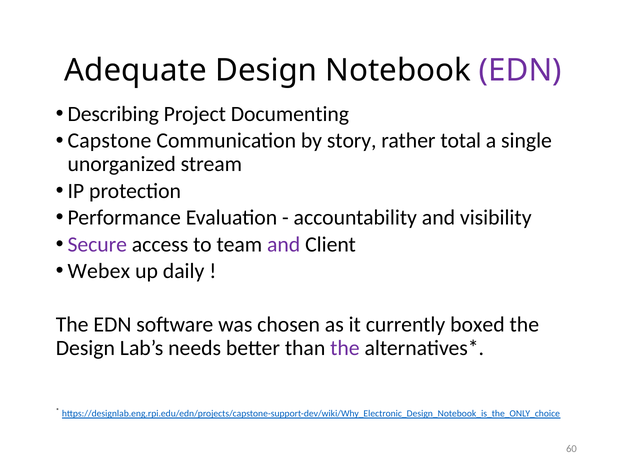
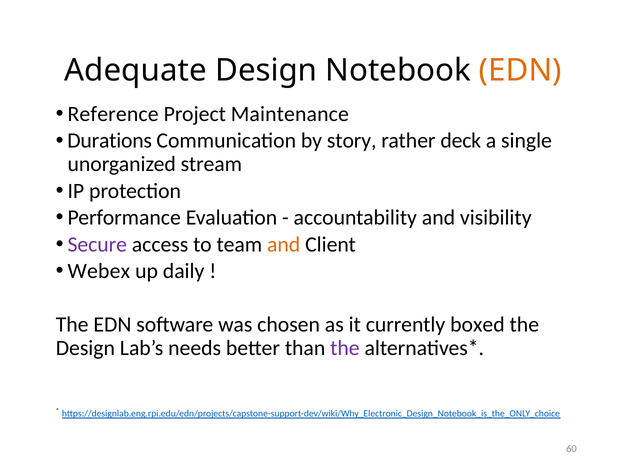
EDN at (520, 70) colour: purple -> orange
Describing: Describing -> Reference
Documenting: Documenting -> Maintenance
Capstone: Capstone -> Durations
total: total -> deck
and at (284, 244) colour: purple -> orange
